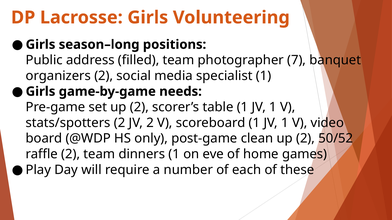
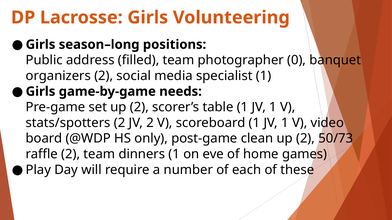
7: 7 -> 0
50/52: 50/52 -> 50/73
